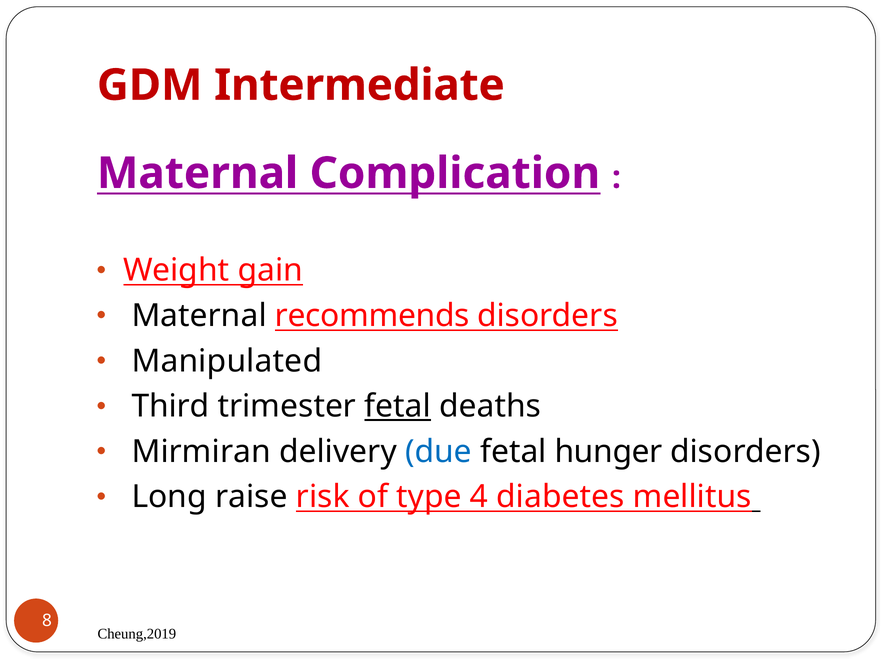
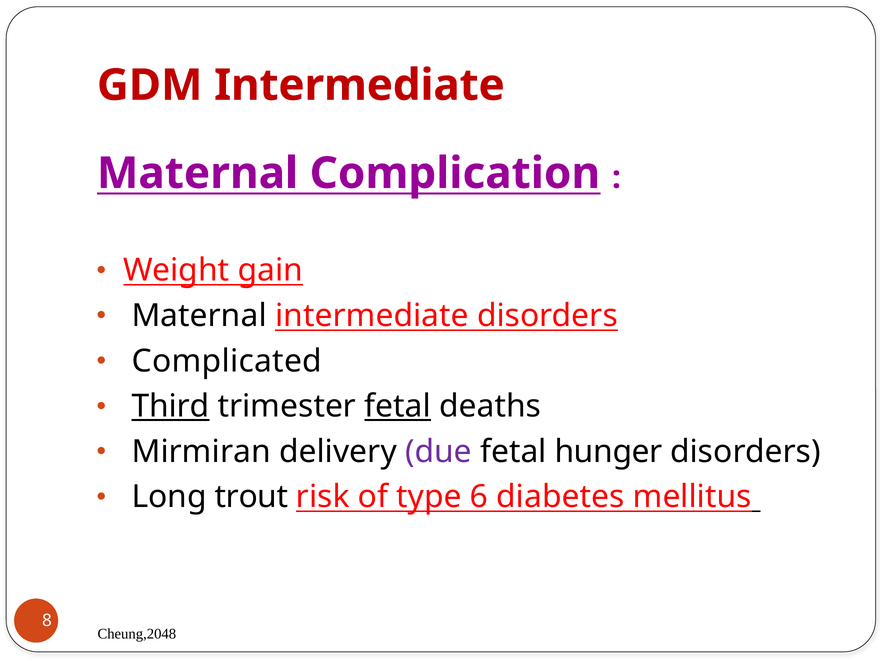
Maternal recommends: recommends -> intermediate
Manipulated: Manipulated -> Complicated
Third underline: none -> present
due colour: blue -> purple
raise: raise -> trout
4: 4 -> 6
Cheung,2019: Cheung,2019 -> Cheung,2048
